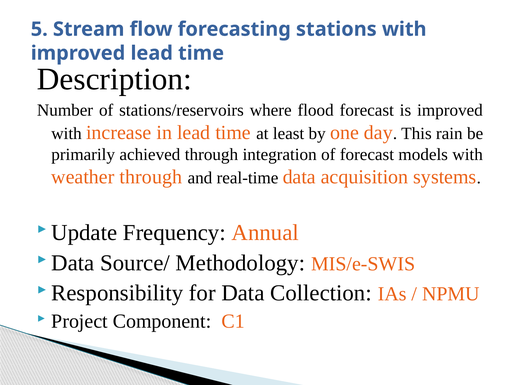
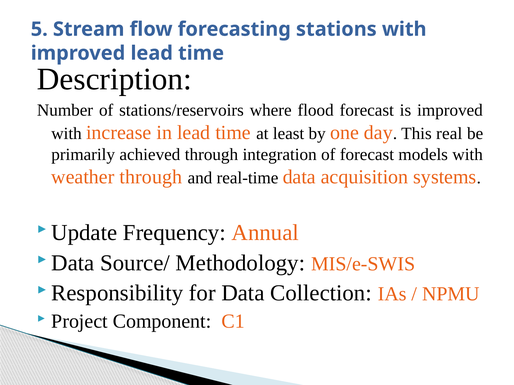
rain: rain -> real
